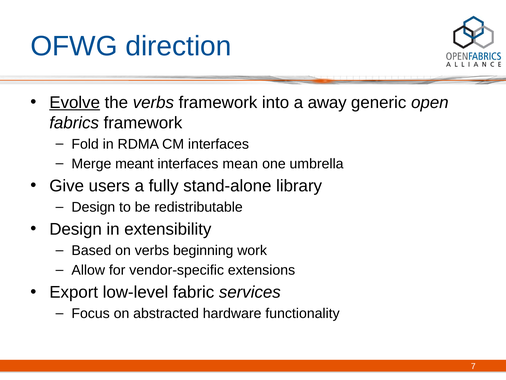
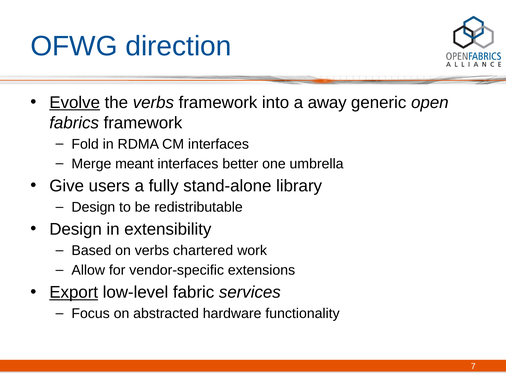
mean: mean -> better
beginning: beginning -> chartered
Export underline: none -> present
